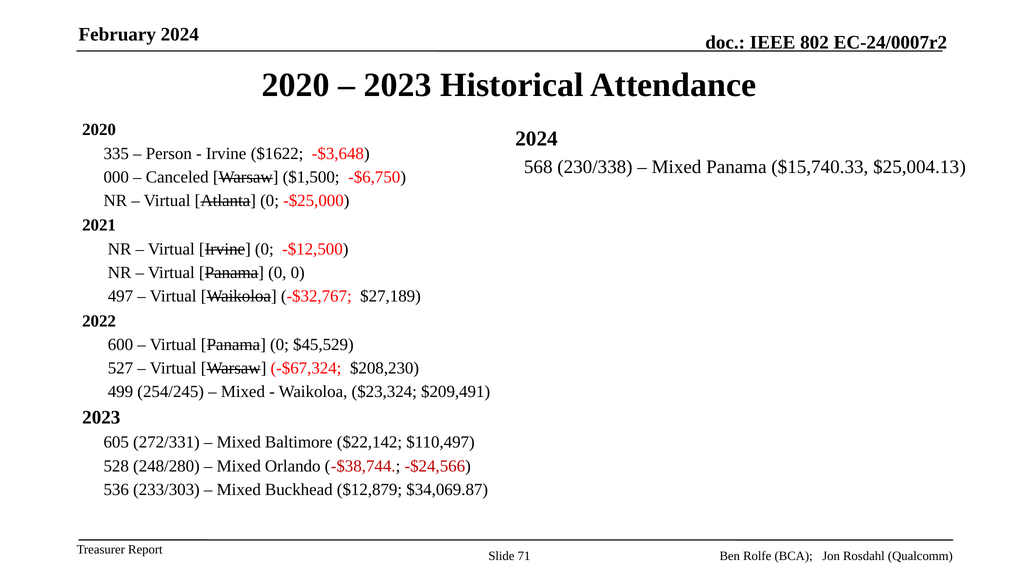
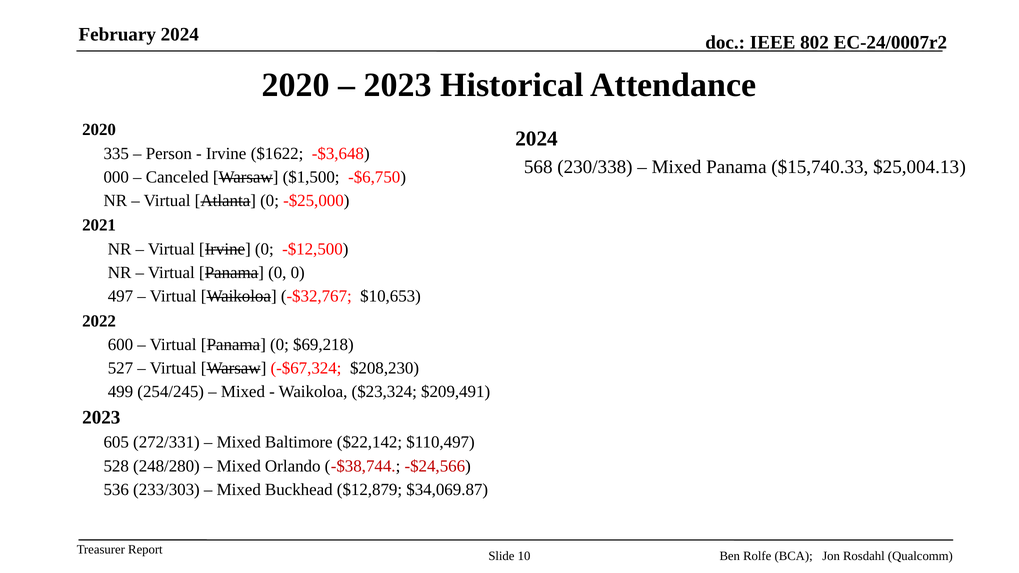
$27,189: $27,189 -> $10,653
$45,529: $45,529 -> $69,218
71: 71 -> 10
